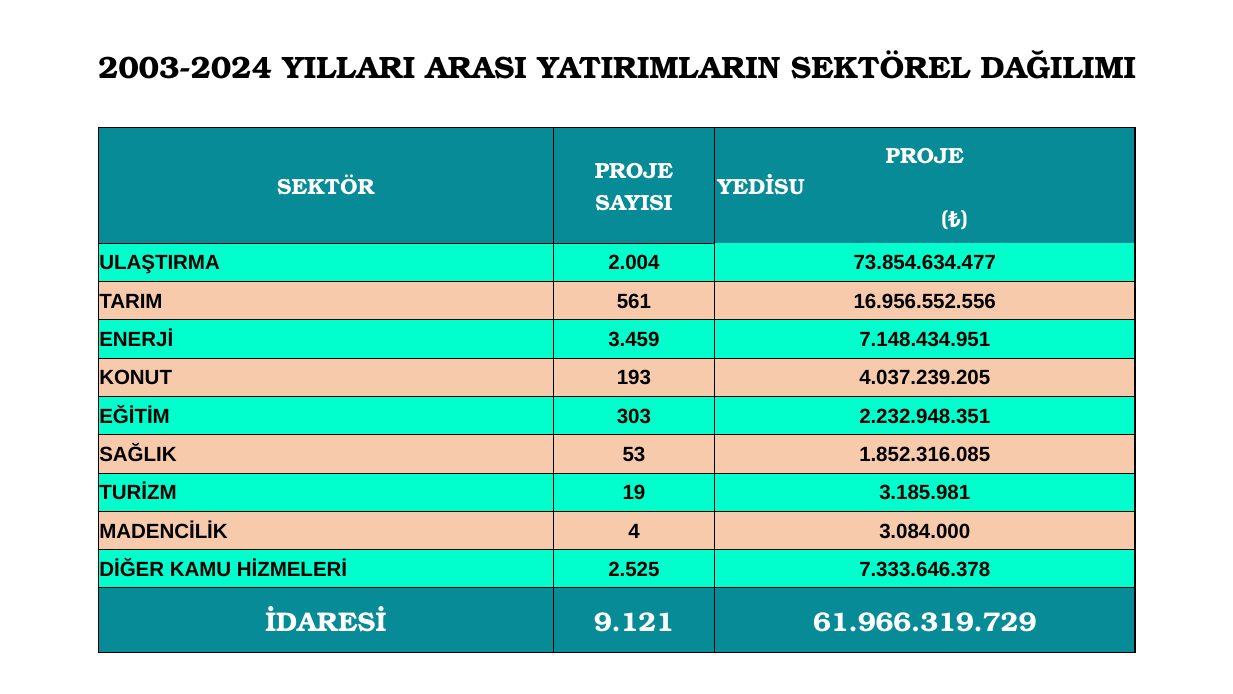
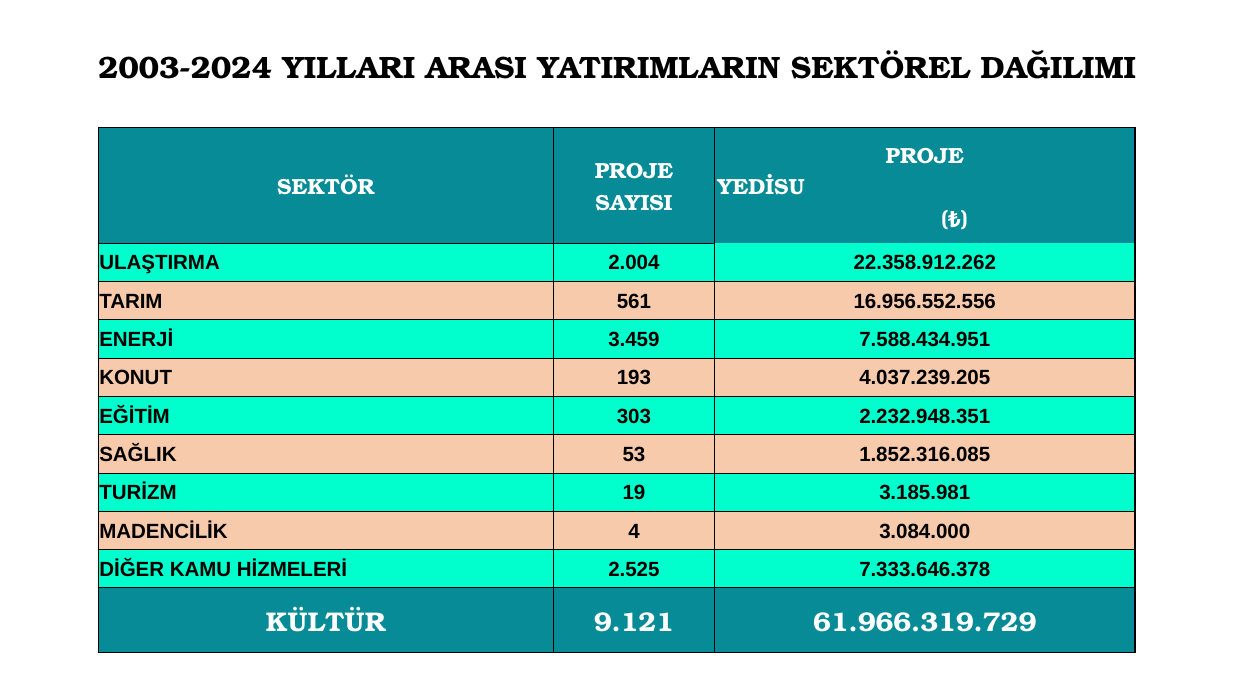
73.854.634.477: 73.854.634.477 -> 22.358.912.262
7.148.434.951: 7.148.434.951 -> 7.588.434.951
İDARESİ: İDARESİ -> KÜLTÜR
